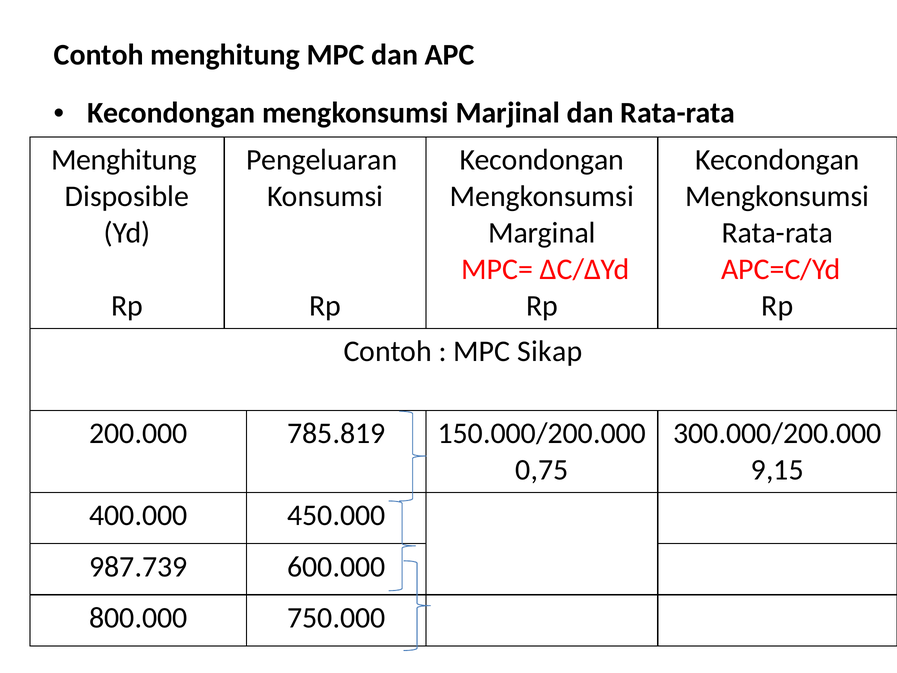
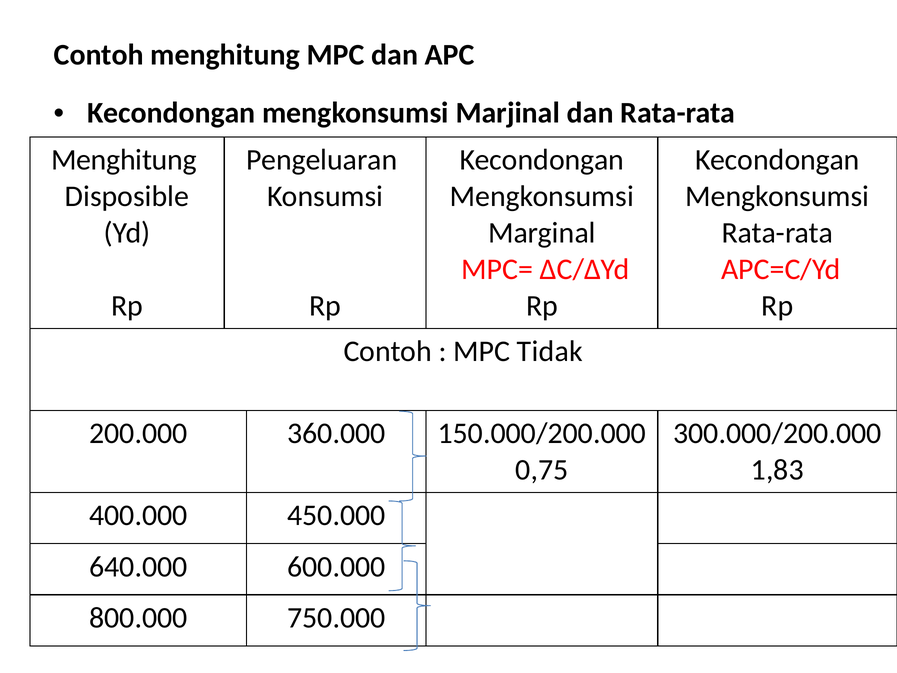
Sikap: Sikap -> Tidak
785.819: 785.819 -> 360.000
9,15: 9,15 -> 1,83
987.739: 987.739 -> 640.000
